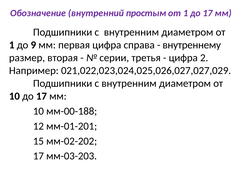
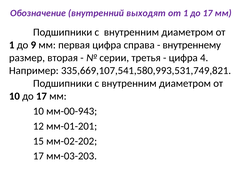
простым: простым -> выходят
2: 2 -> 4
021,022,023,024,025,026,027,027,029: 021,022,023,024,025,026,027,027,029 -> 335,669,107,541,580,993,531,749,821
мм-00-188: мм-00-188 -> мм-00-943
